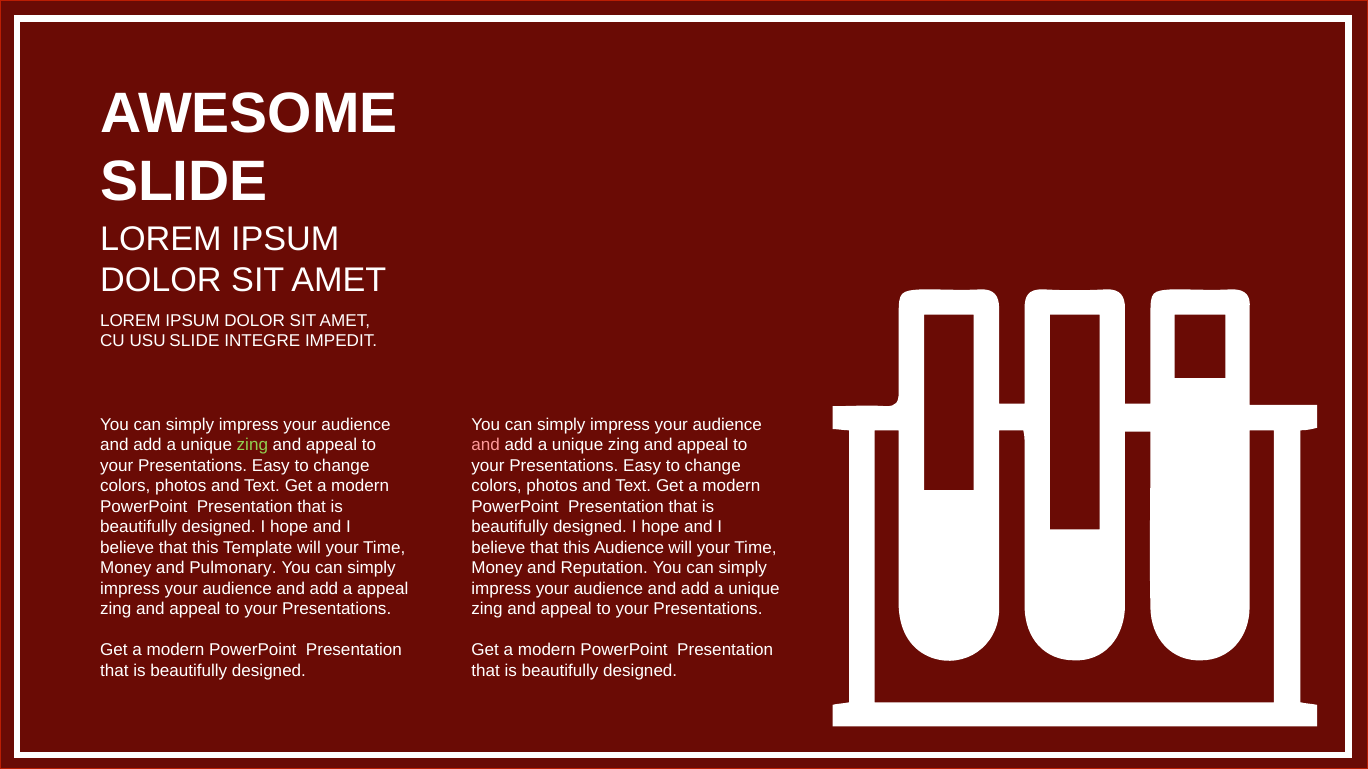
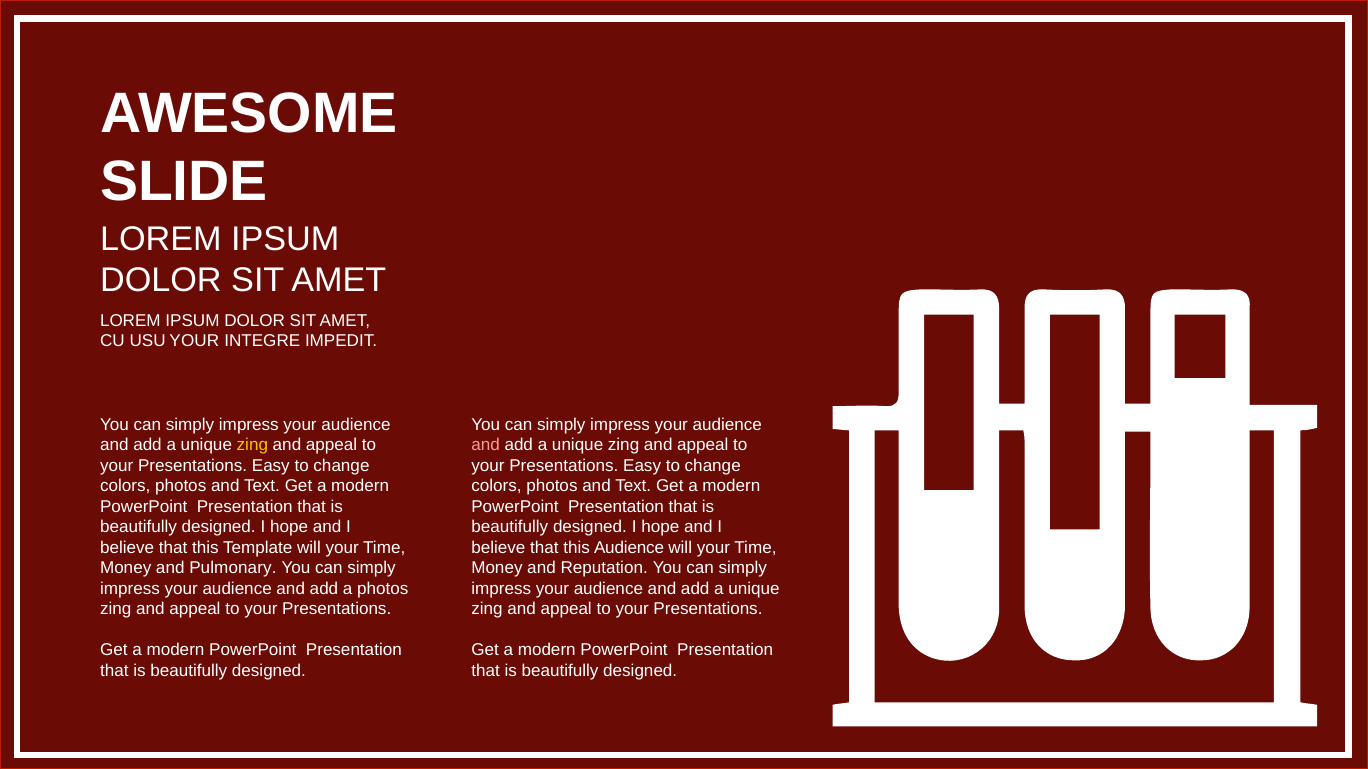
USU SLIDE: SLIDE -> YOUR
zing at (252, 445) colour: light green -> yellow
a appeal: appeal -> photos
